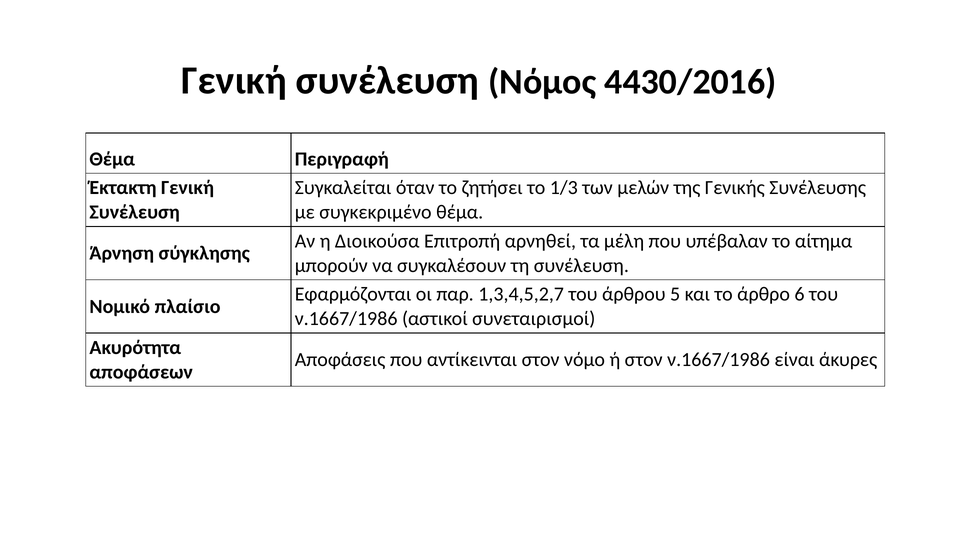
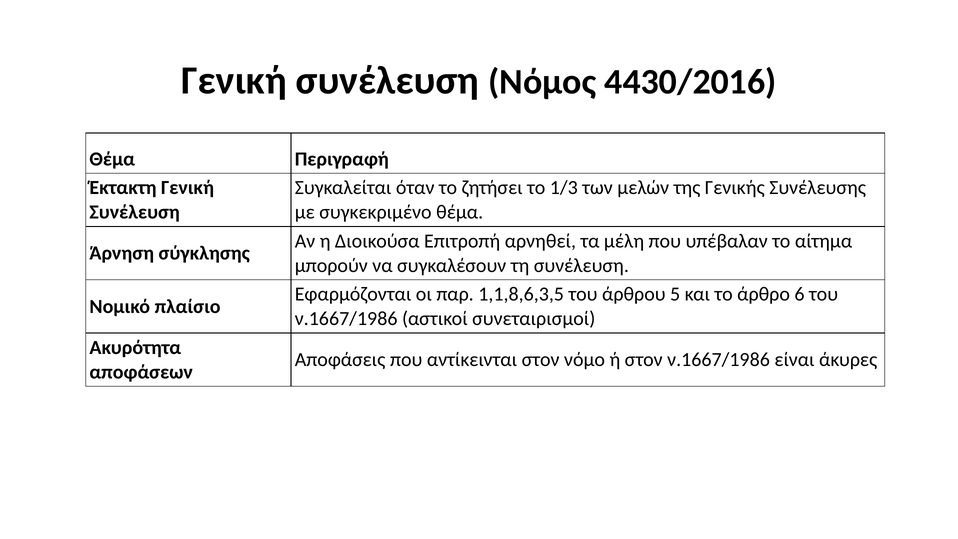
1,3,4,5,2,7: 1,3,4,5,2,7 -> 1,1,8,6,3,5
